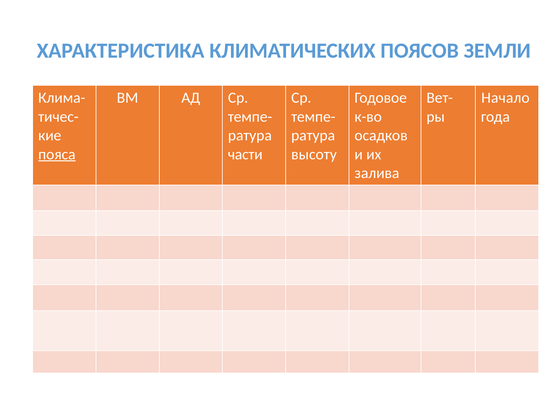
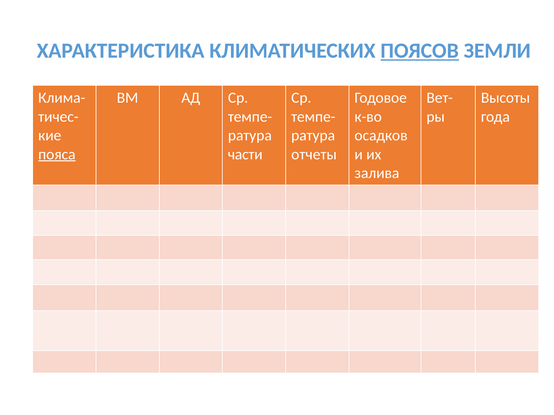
ПОЯСОВ underline: none -> present
Начало: Начало -> Высоты
высоту: высоту -> отчеты
